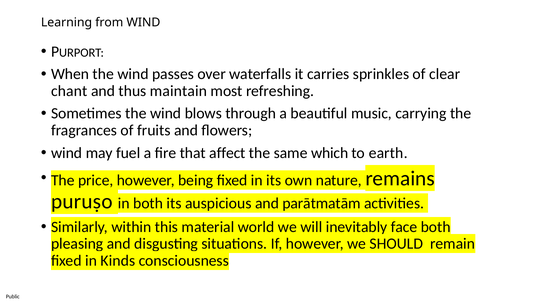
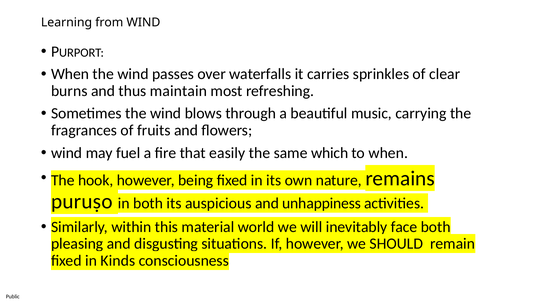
chant: chant -> burns
affect: affect -> easily
to earth: earth -> when
price: price -> hook
parātmatām: parātmatām -> unhappiness
